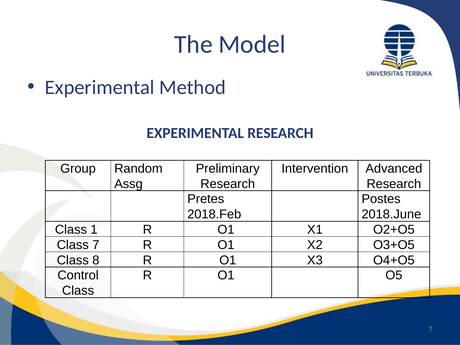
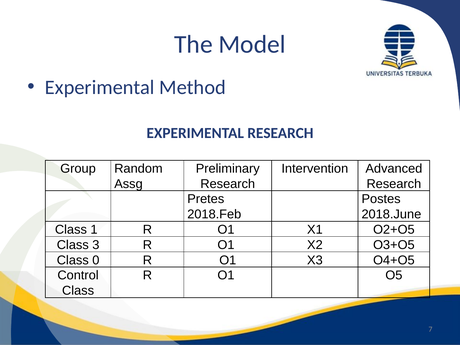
Class 7: 7 -> 3
8: 8 -> 0
